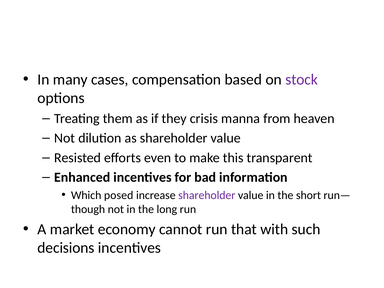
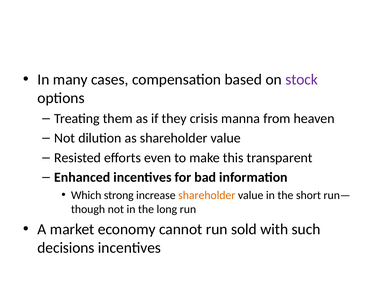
posed: posed -> strong
shareholder at (207, 195) colour: purple -> orange
that: that -> sold
